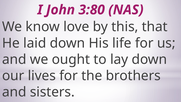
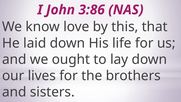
3:80: 3:80 -> 3:86
